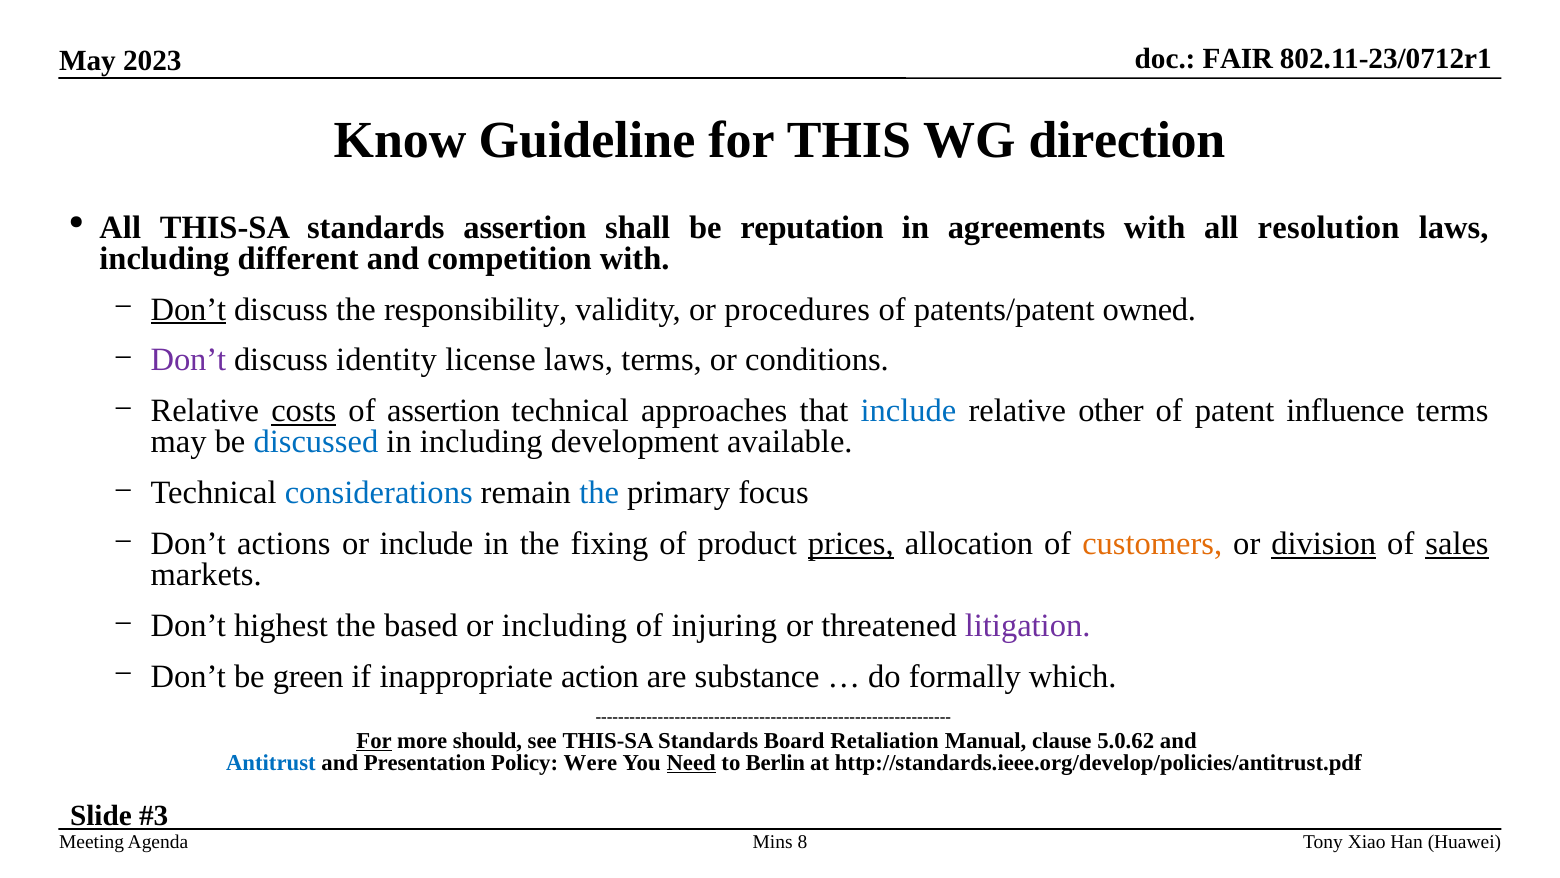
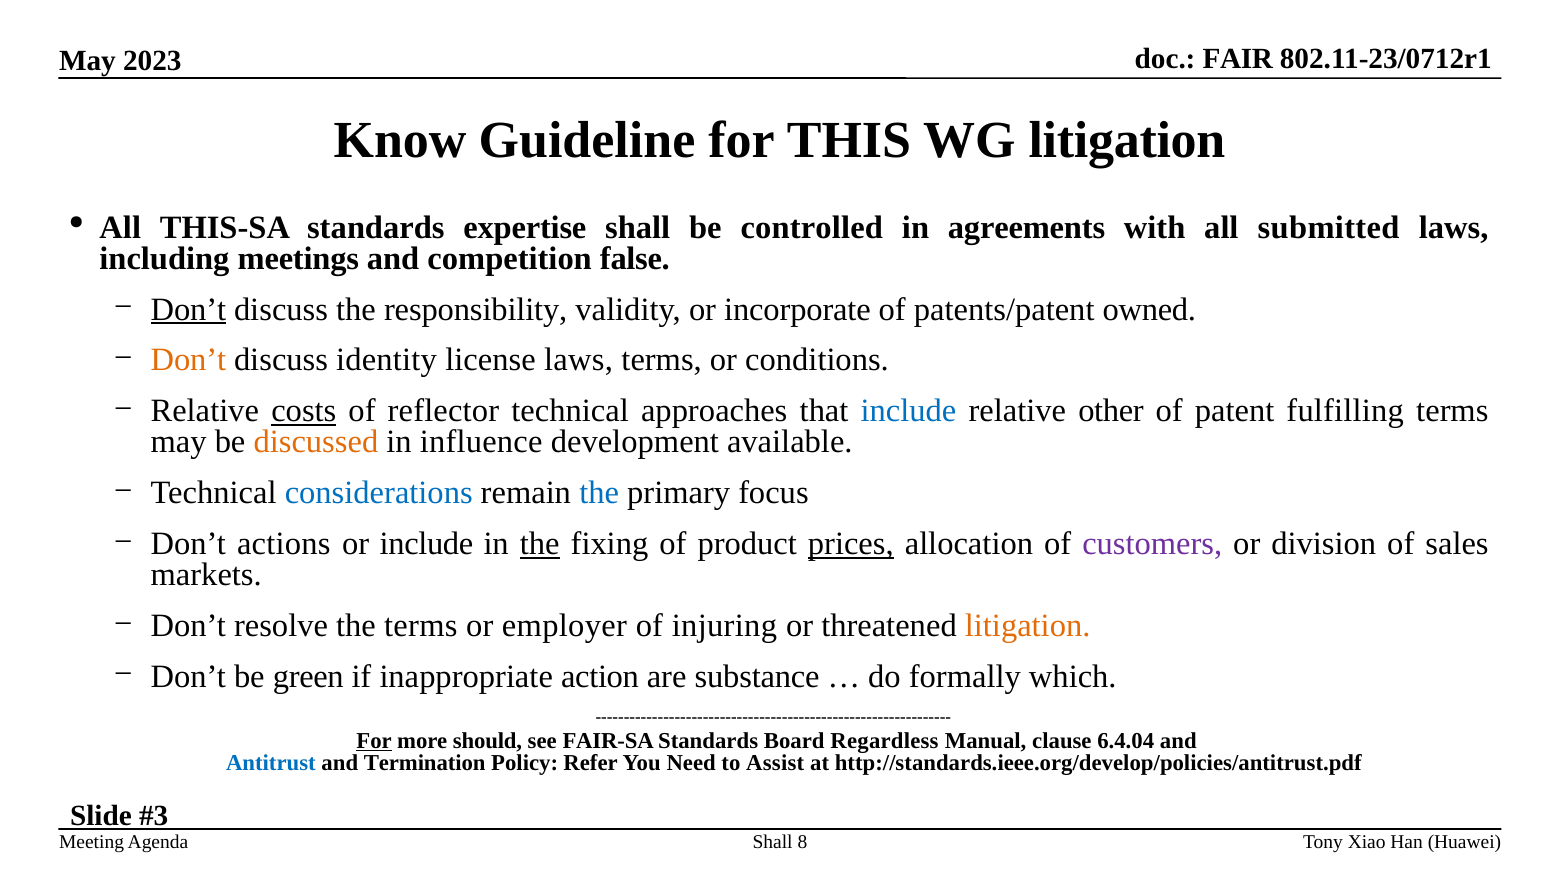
WG direction: direction -> litigation
standards assertion: assertion -> expertise
reputation: reputation -> controlled
resolution: resolution -> submitted
different: different -> meetings
competition with: with -> false
procedures: procedures -> incorporate
Don’t at (188, 360) colour: purple -> orange
of assertion: assertion -> reflector
influence: influence -> fulfilling
discussed colour: blue -> orange
in including: including -> influence
the at (540, 543) underline: none -> present
customers colour: orange -> purple
division underline: present -> none
sales underline: present -> none
highest: highest -> resolve
the based: based -> terms
or including: including -> employer
litigation at (1028, 625) colour: purple -> orange
see THIS-SA: THIS-SA -> FAIR-SA
Retaliation: Retaliation -> Regardless
5.0.62: 5.0.62 -> 6.4.04
Presentation: Presentation -> Termination
Were: Were -> Refer
Need underline: present -> none
Berlin: Berlin -> Assist
Mins at (773, 841): Mins -> Shall
